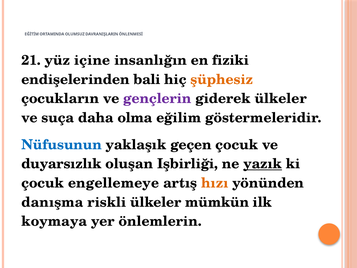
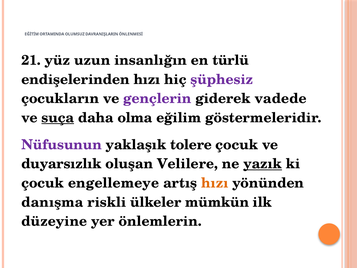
içine: içine -> uzun
fiziki: fiziki -> türlü
endişelerinden bali: bali -> hızı
şüphesiz colour: orange -> purple
giderek ülkeler: ülkeler -> vadede
suça underline: none -> present
Nüfusunun colour: blue -> purple
geçen: geçen -> tolere
Işbirliği: Işbirliği -> Velilere
koymaya: koymaya -> düzeyine
